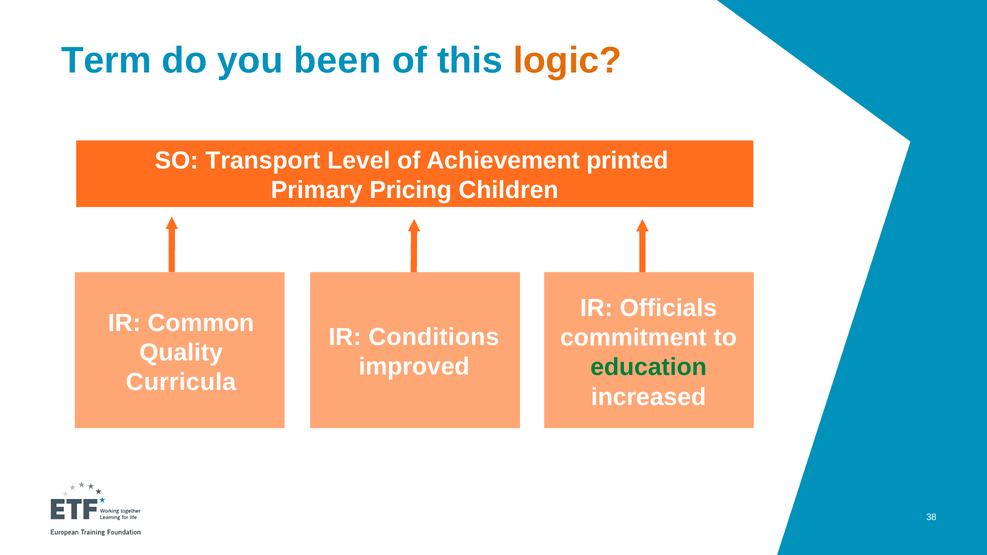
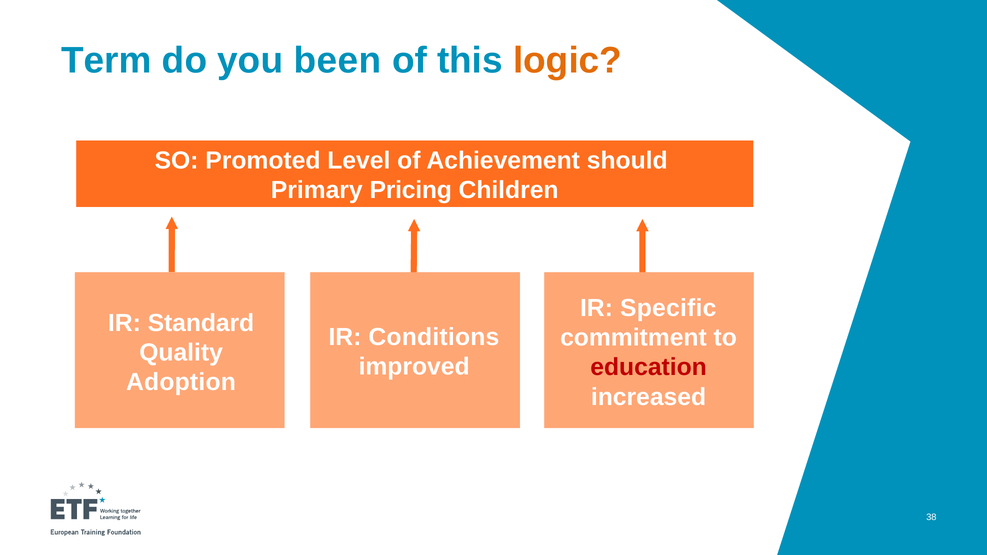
Transport: Transport -> Promoted
printed: printed -> should
Officials: Officials -> Specific
Common: Common -> Standard
education colour: green -> red
Curricula: Curricula -> Adoption
